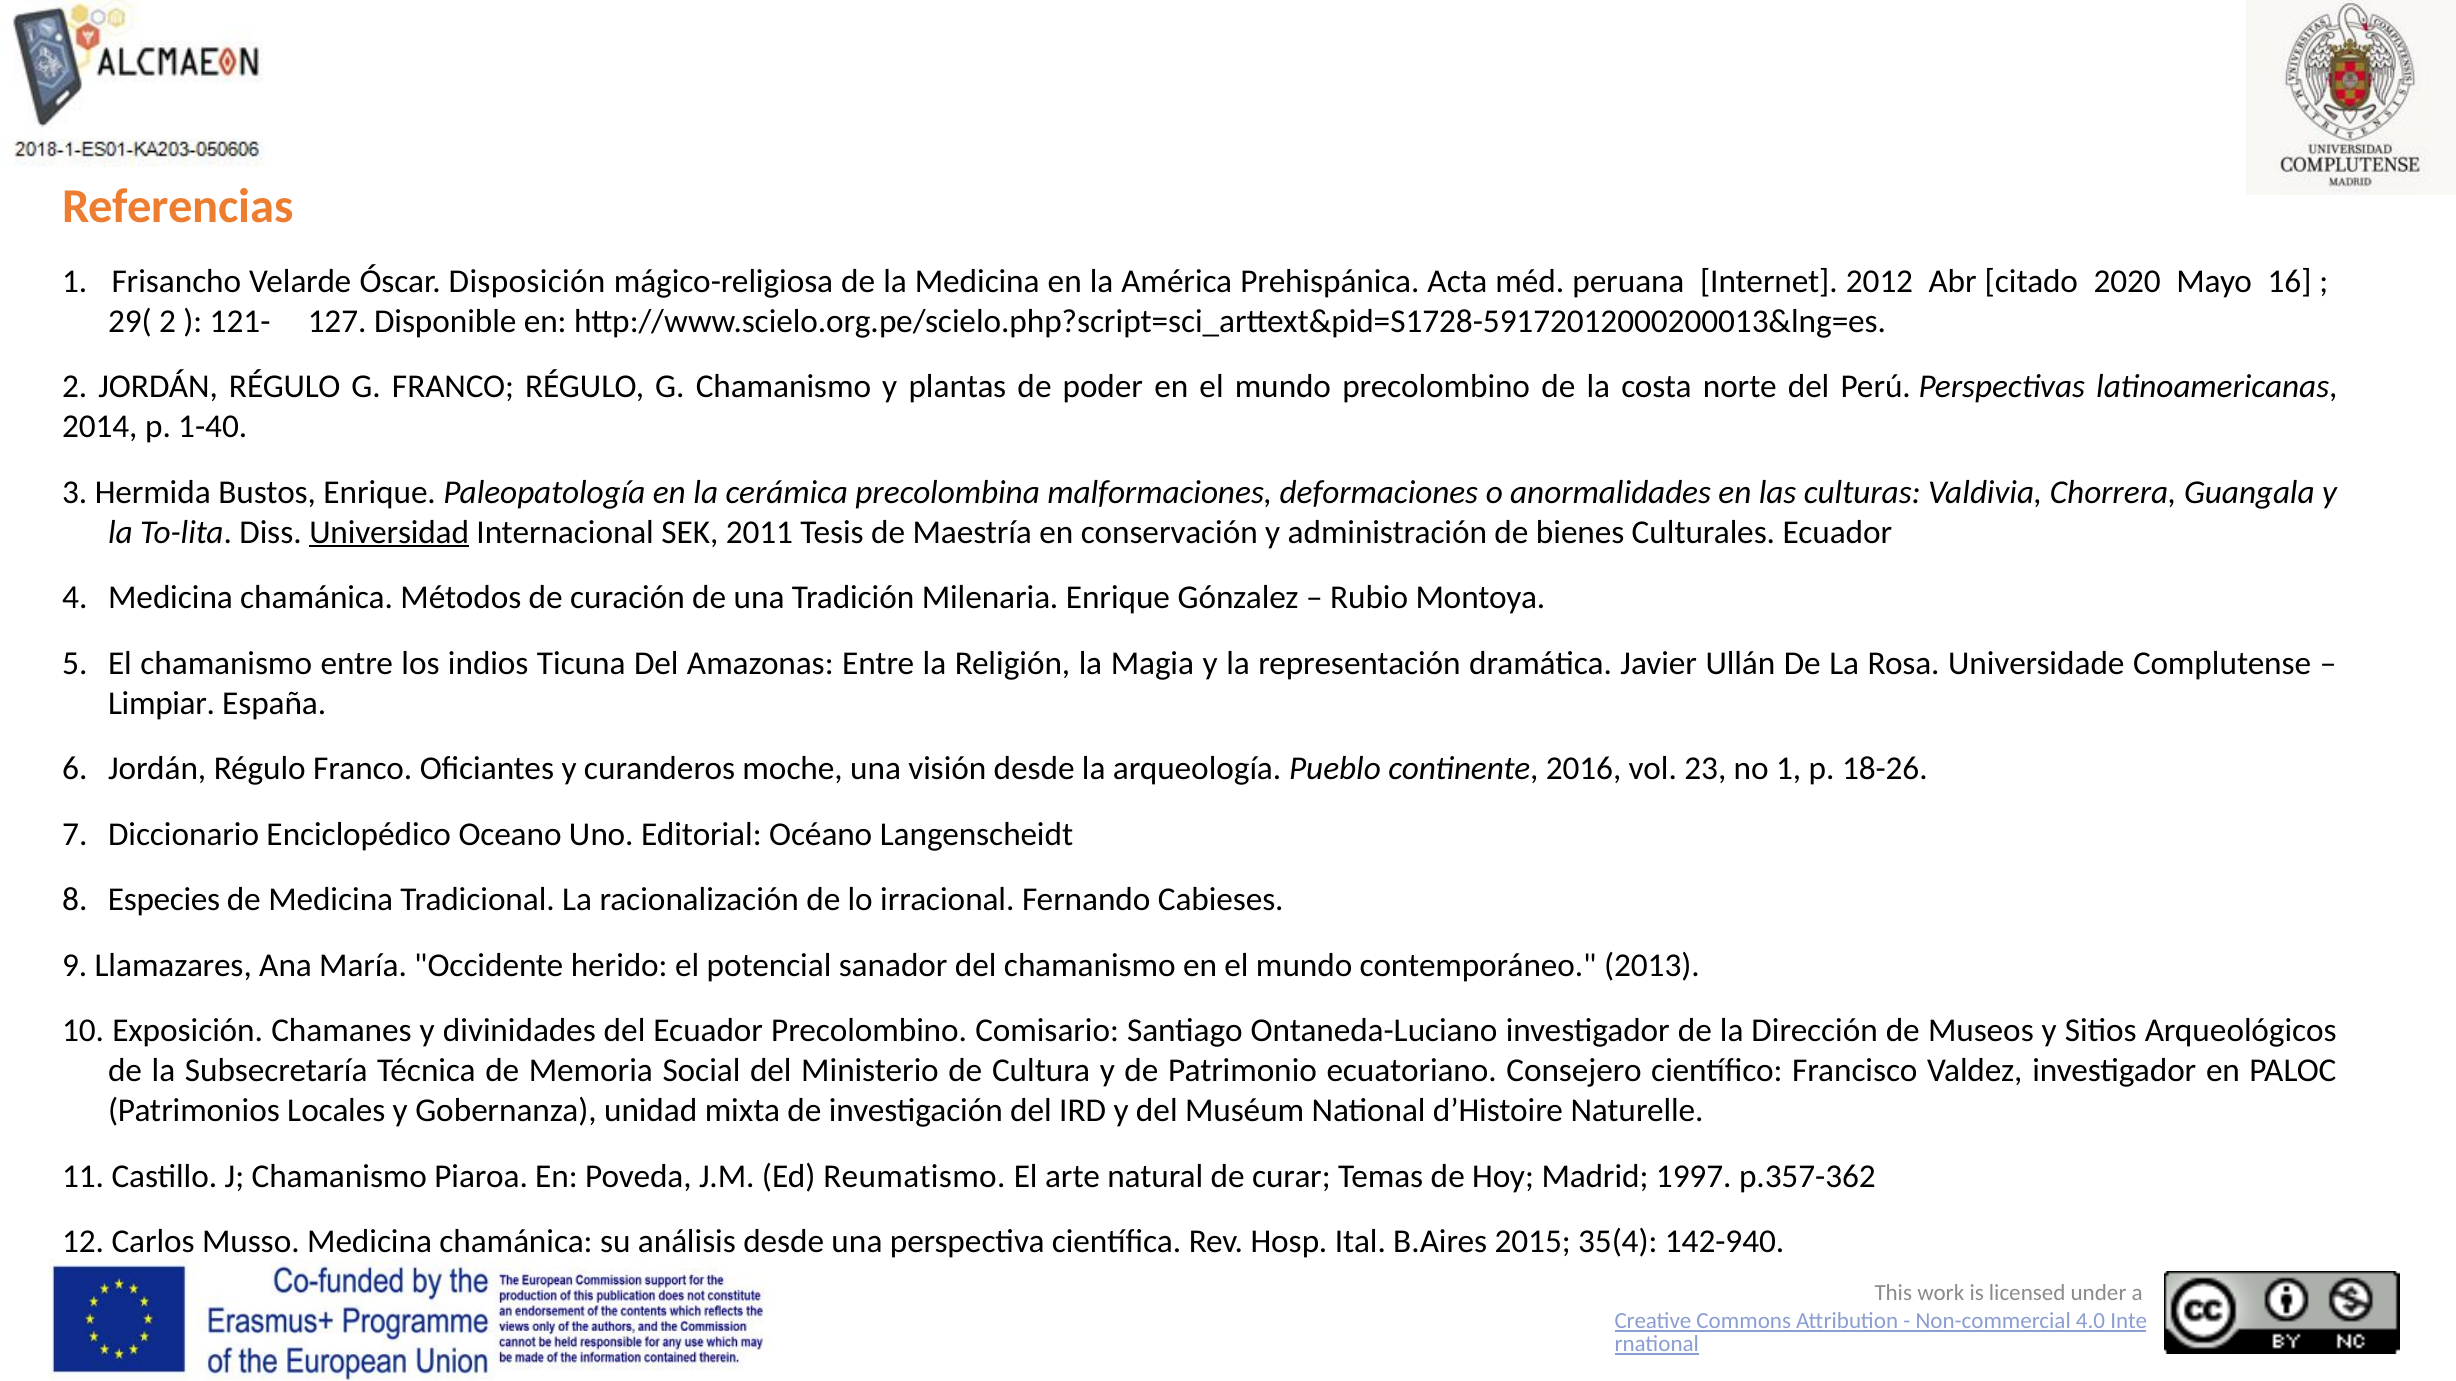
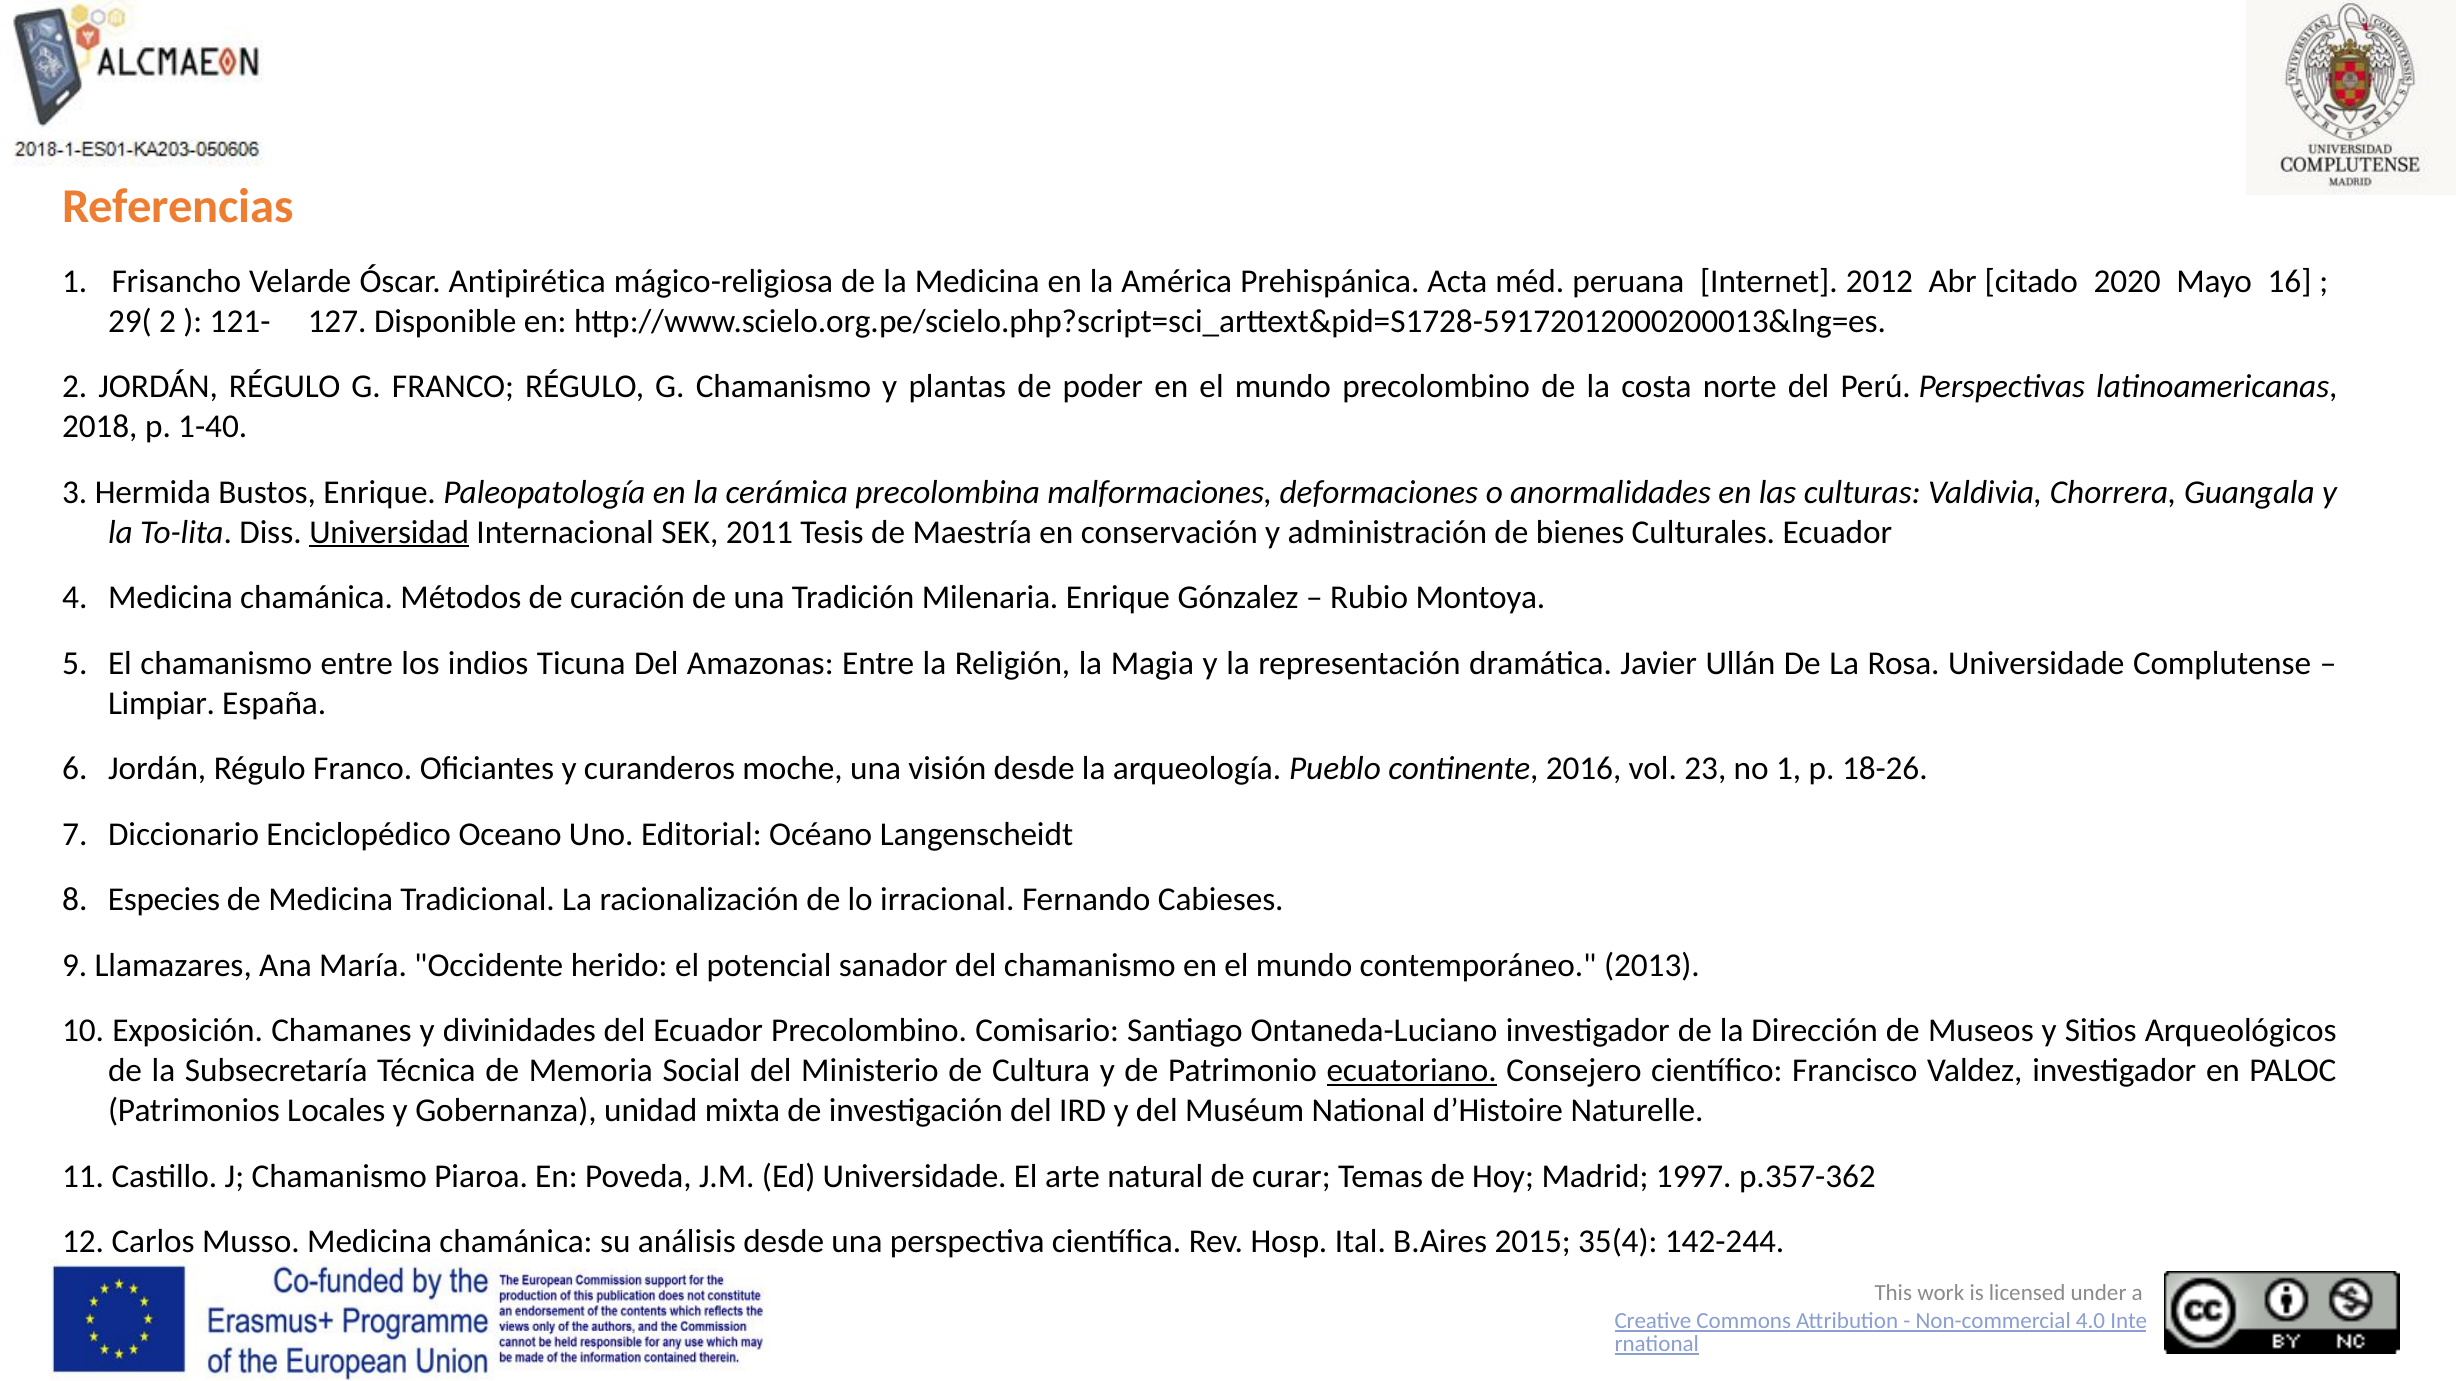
Disposición: Disposición -> Antipirética
2014: 2014 -> 2018
ecuatoriano underline: none -> present
Ed Reumatismo: Reumatismo -> Universidade
142-940: 142-940 -> 142-244
